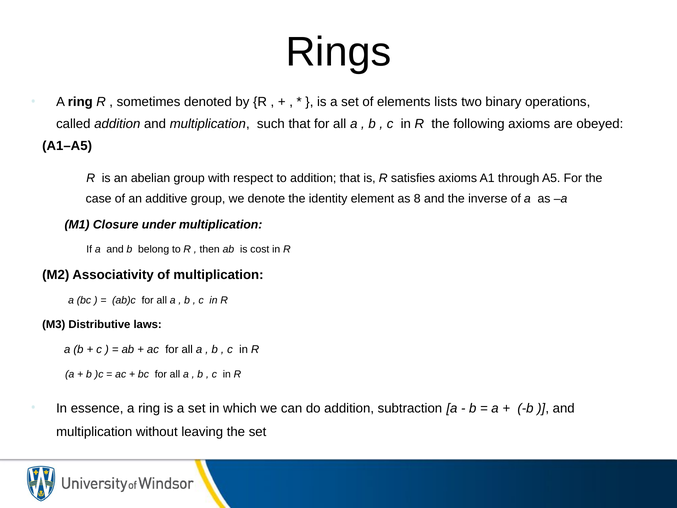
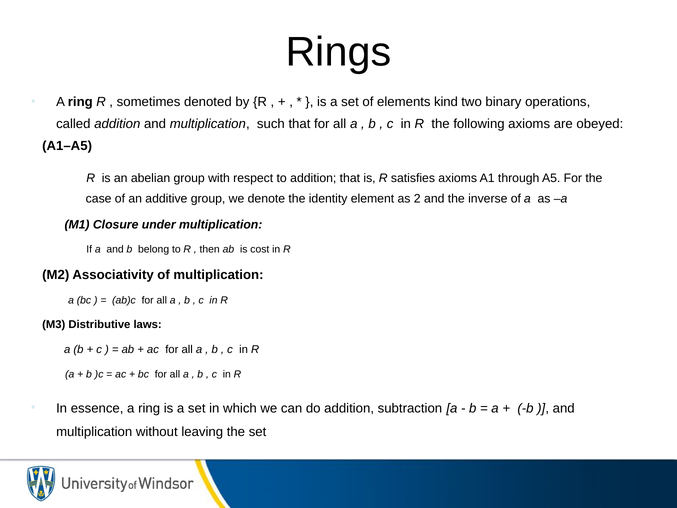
lists: lists -> kind
8: 8 -> 2
